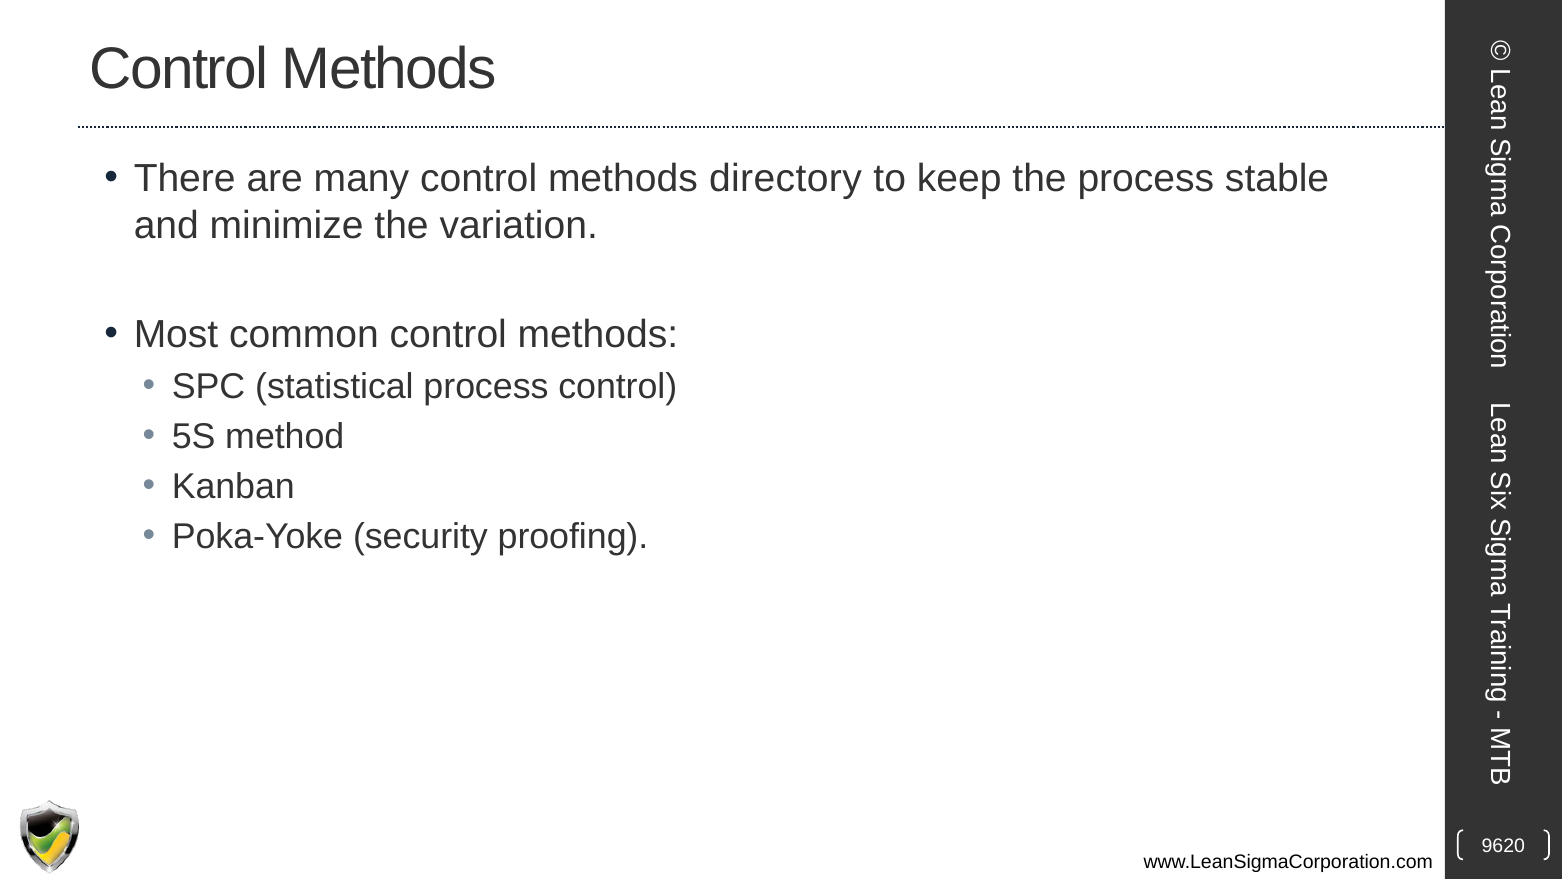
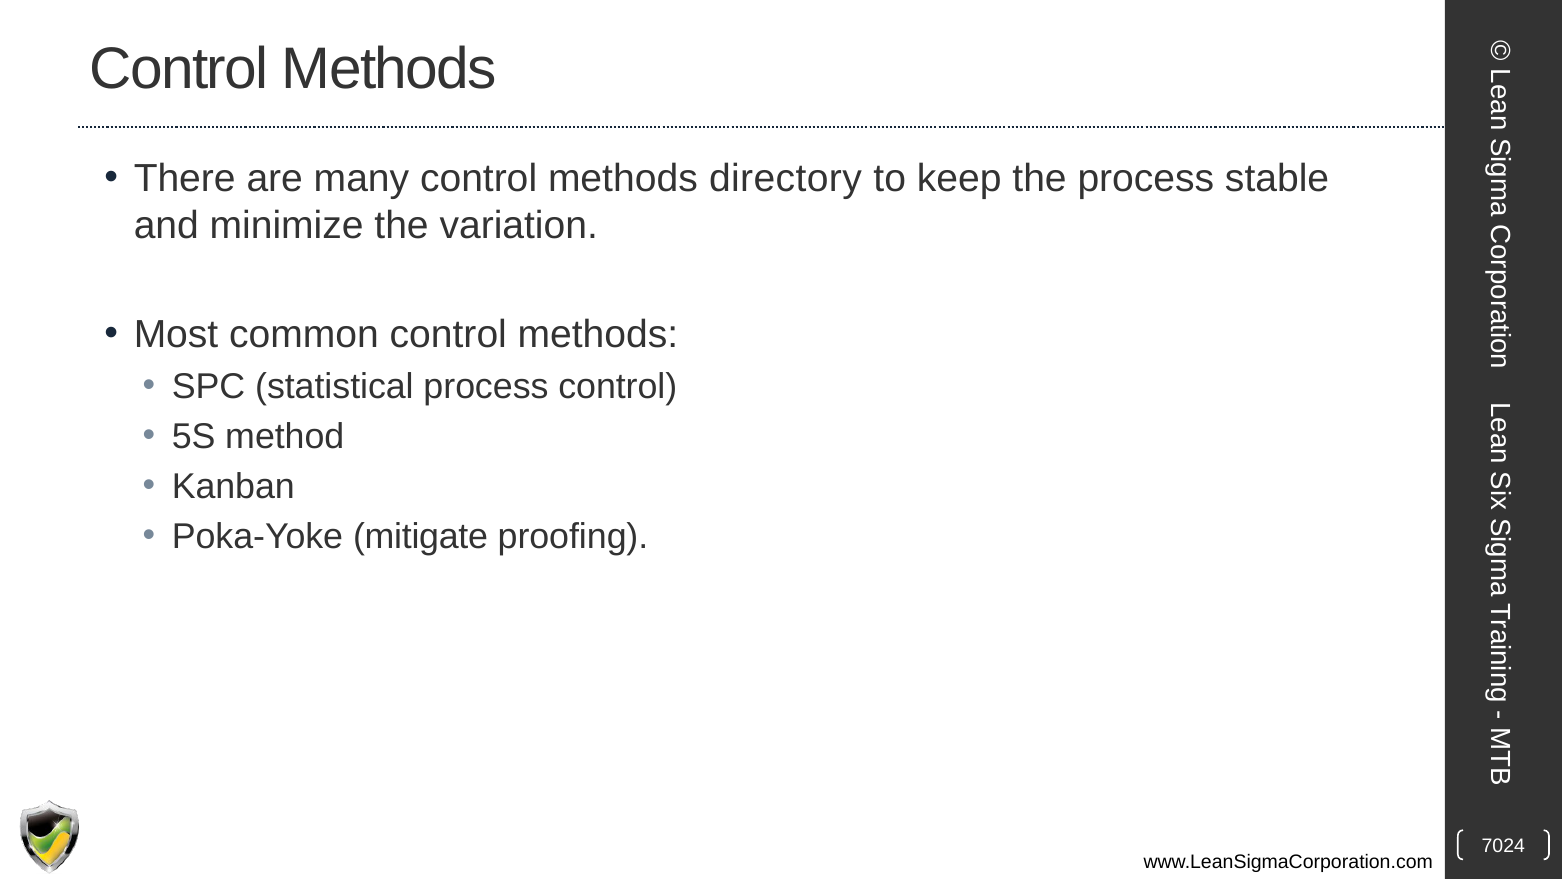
security: security -> mitigate
9620: 9620 -> 7024
